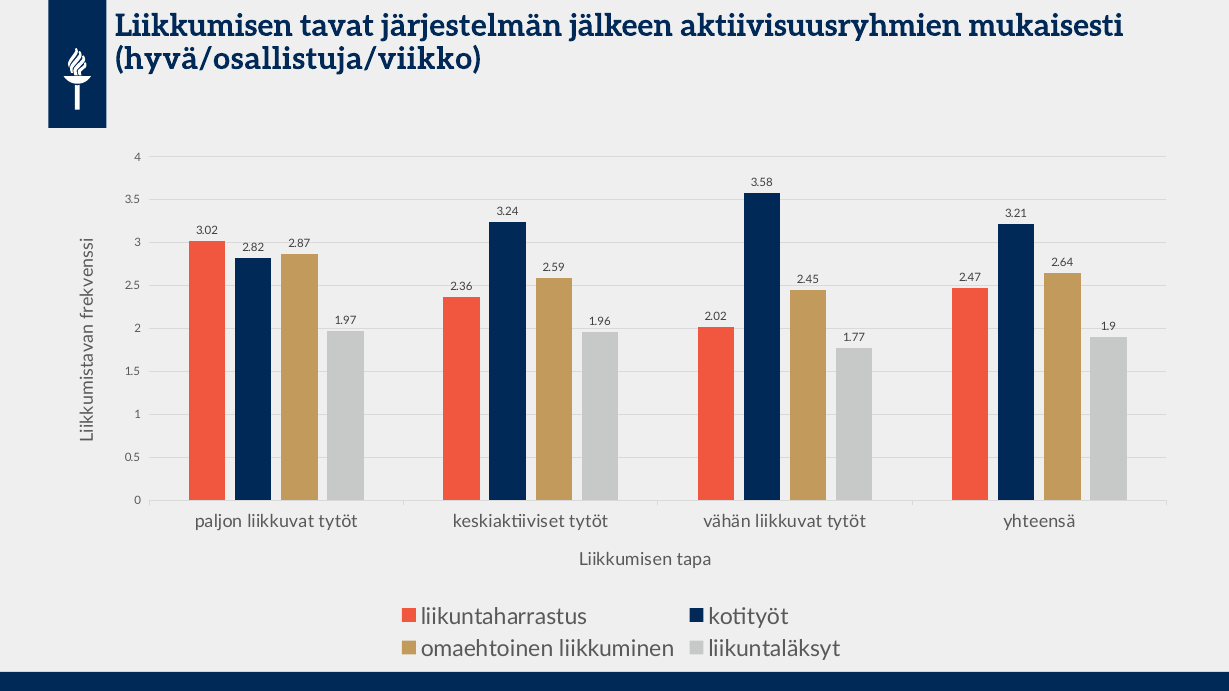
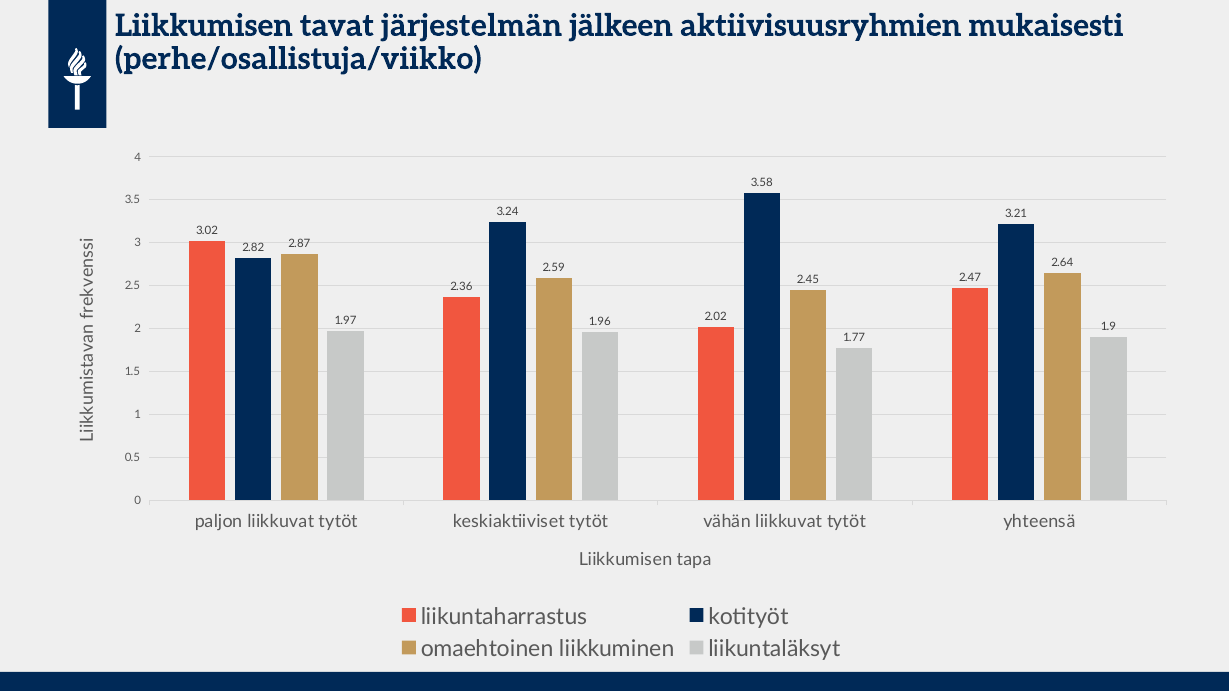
hyvä/osallistuja/viikko: hyvä/osallistuja/viikko -> perhe/osallistuja/viikko
